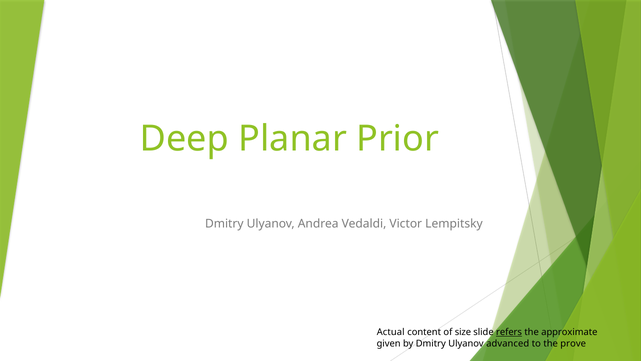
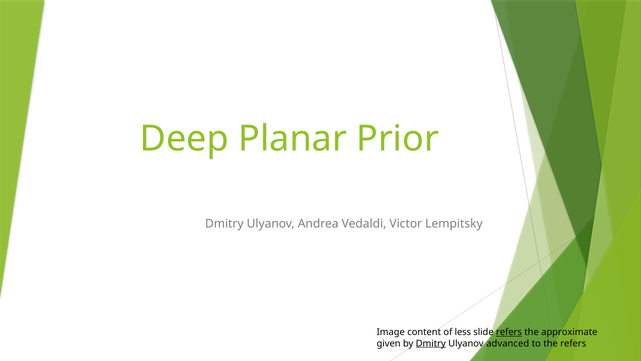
Actual: Actual -> Image
size: size -> less
Dmitry at (431, 343) underline: none -> present
the prove: prove -> refers
